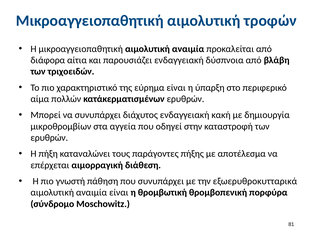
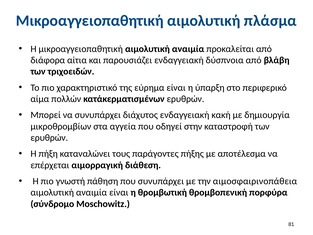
τροφών: τροφών -> πλάσμα
εξωερυθροκυτταρικά: εξωερυθροκυτταρικά -> αιμοσφαιρινοπάθεια
